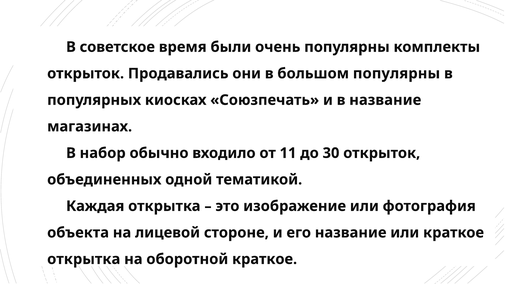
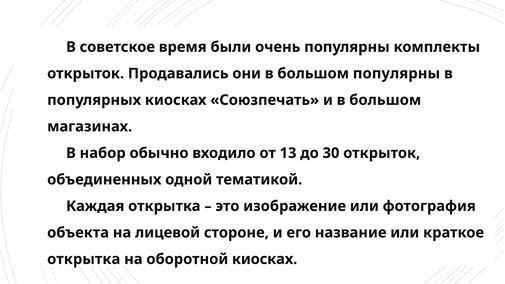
и в название: название -> большом
11: 11 -> 13
оборотной краткое: краткое -> киосках
